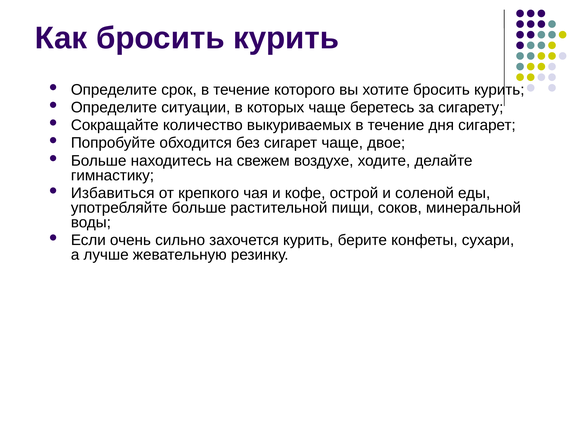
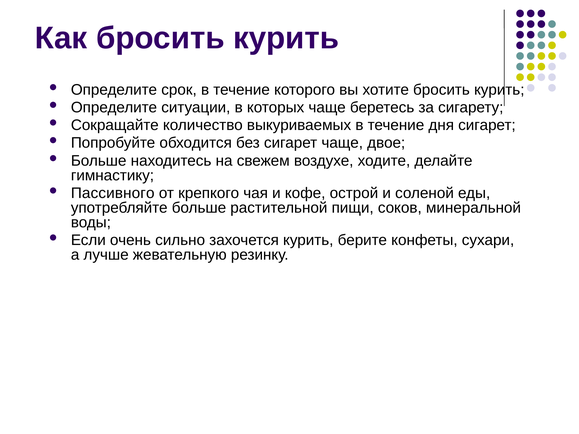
Избавиться: Избавиться -> Пассивного
